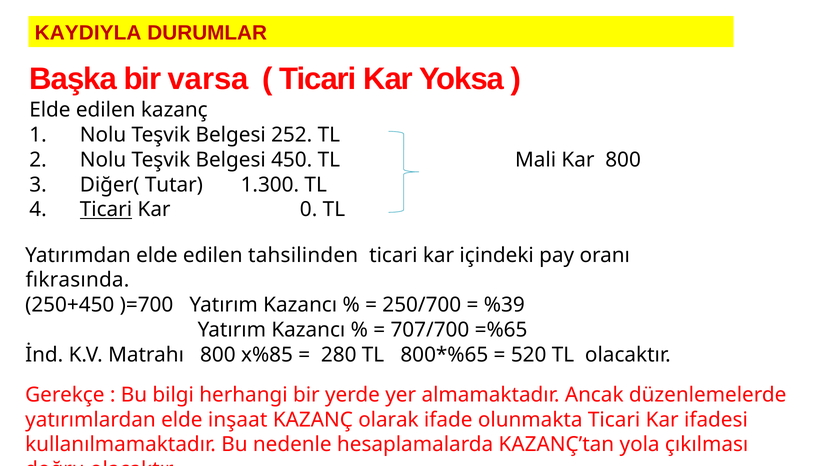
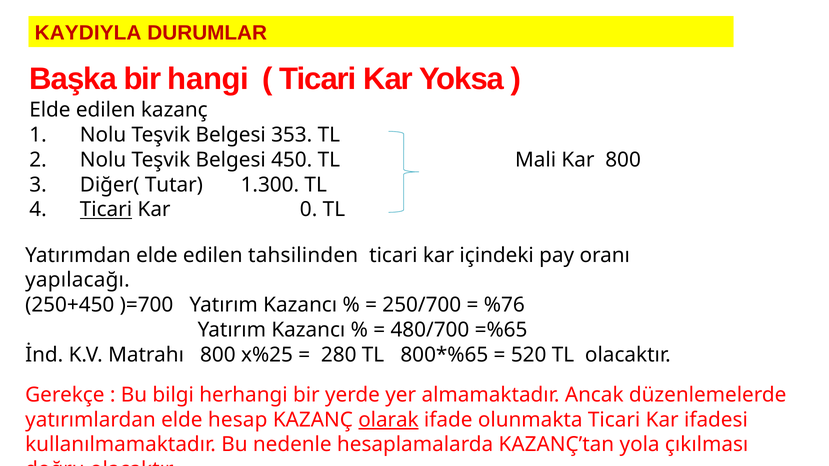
varsa: varsa -> hangi
252: 252 -> 353
fıkrasında: fıkrasında -> yapılacağı
%39: %39 -> %76
707/700: 707/700 -> 480/700
x%85: x%85 -> x%25
inşaat: inşaat -> hesap
olarak underline: none -> present
